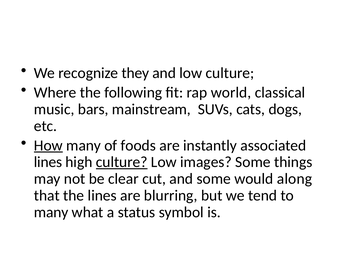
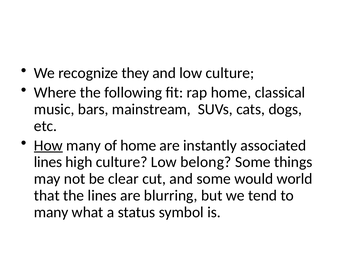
rap world: world -> home
of foods: foods -> home
culture at (122, 162) underline: present -> none
images: images -> belong
along: along -> world
